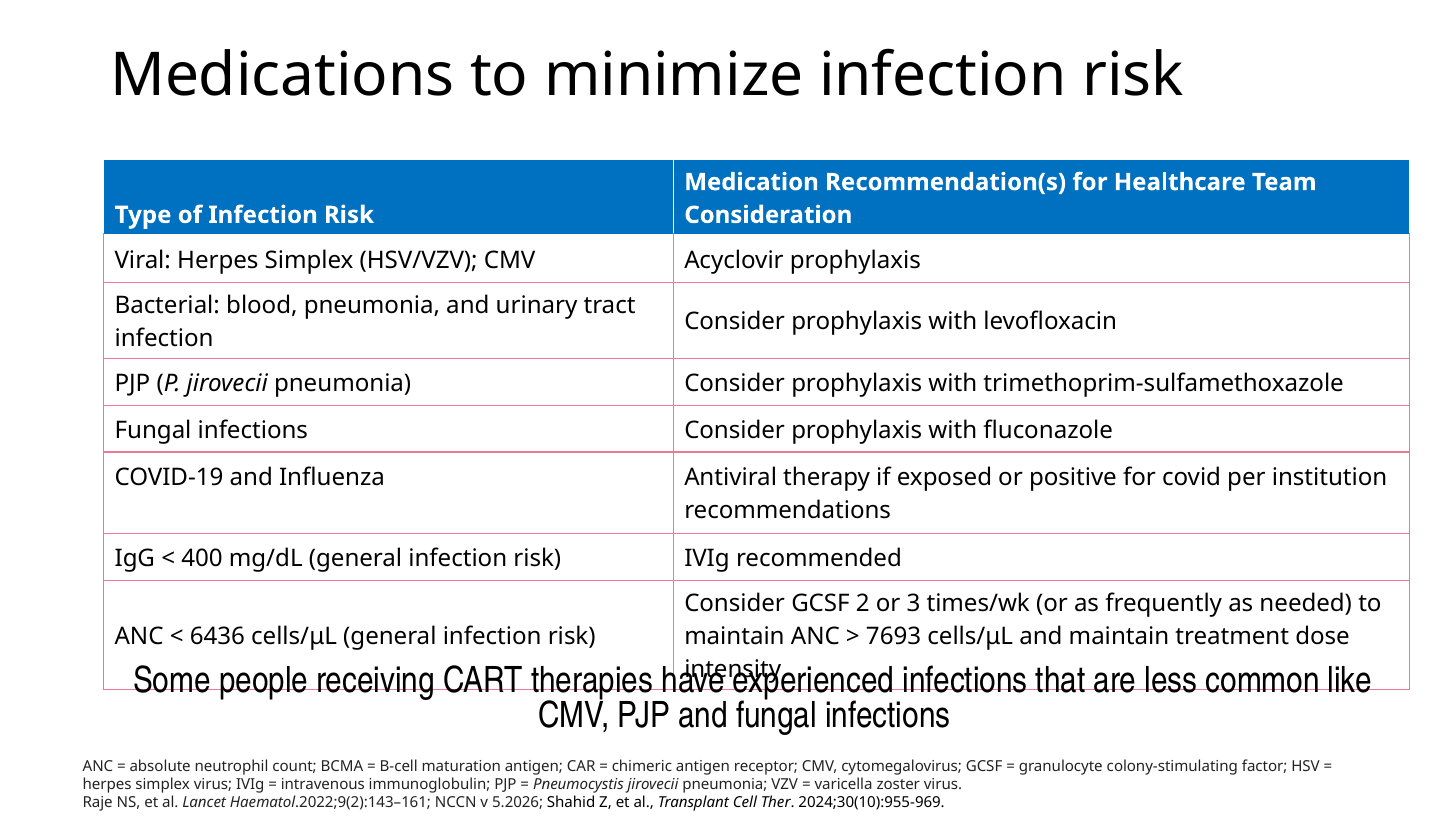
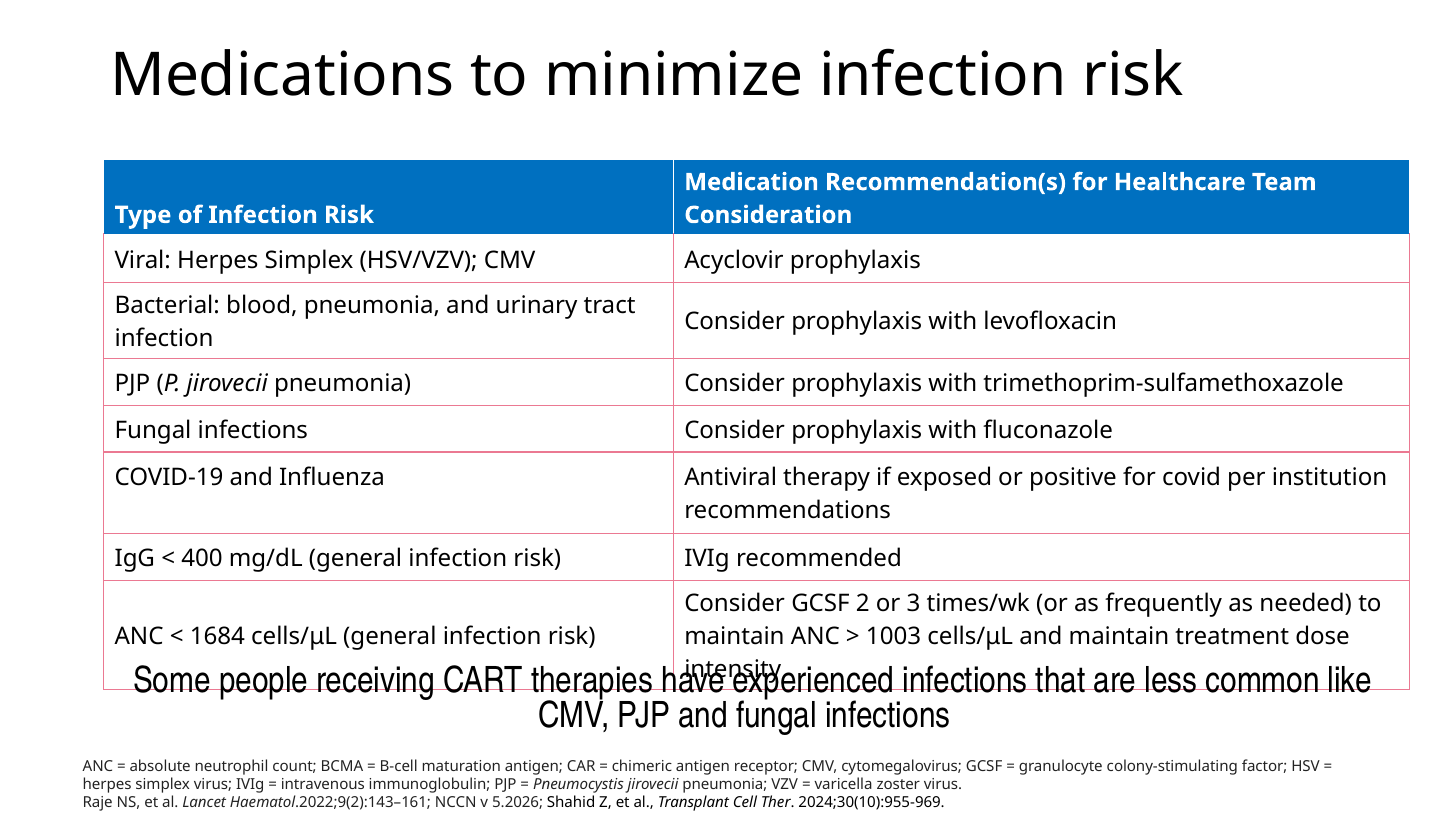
6436: 6436 -> 1684
7693: 7693 -> 1003
